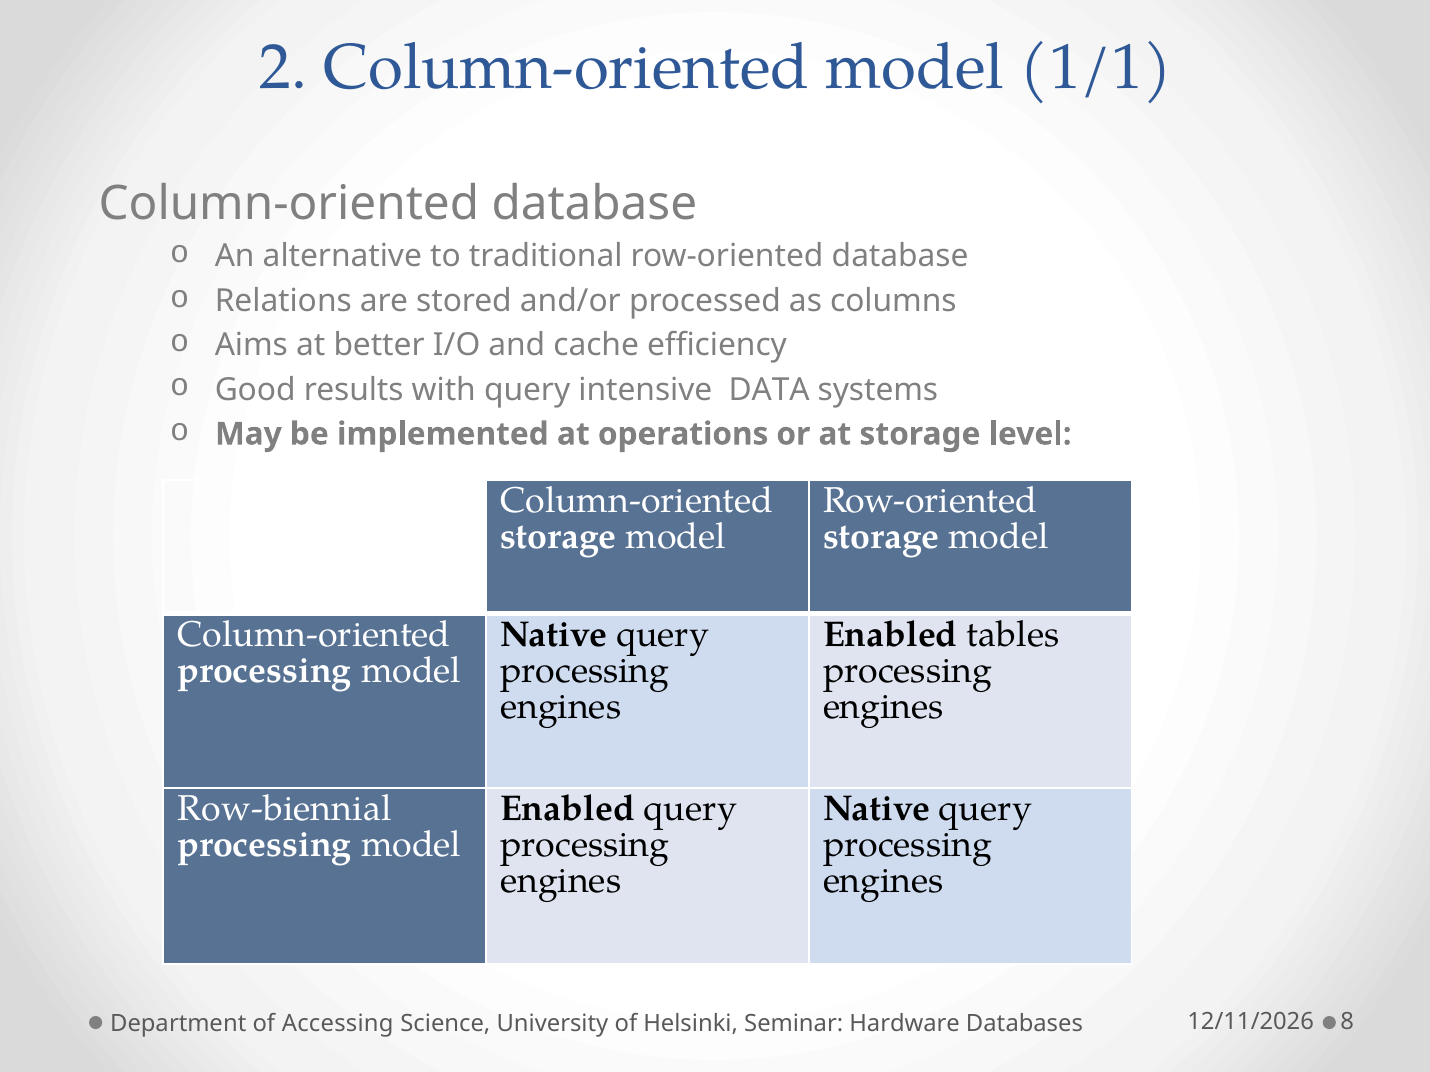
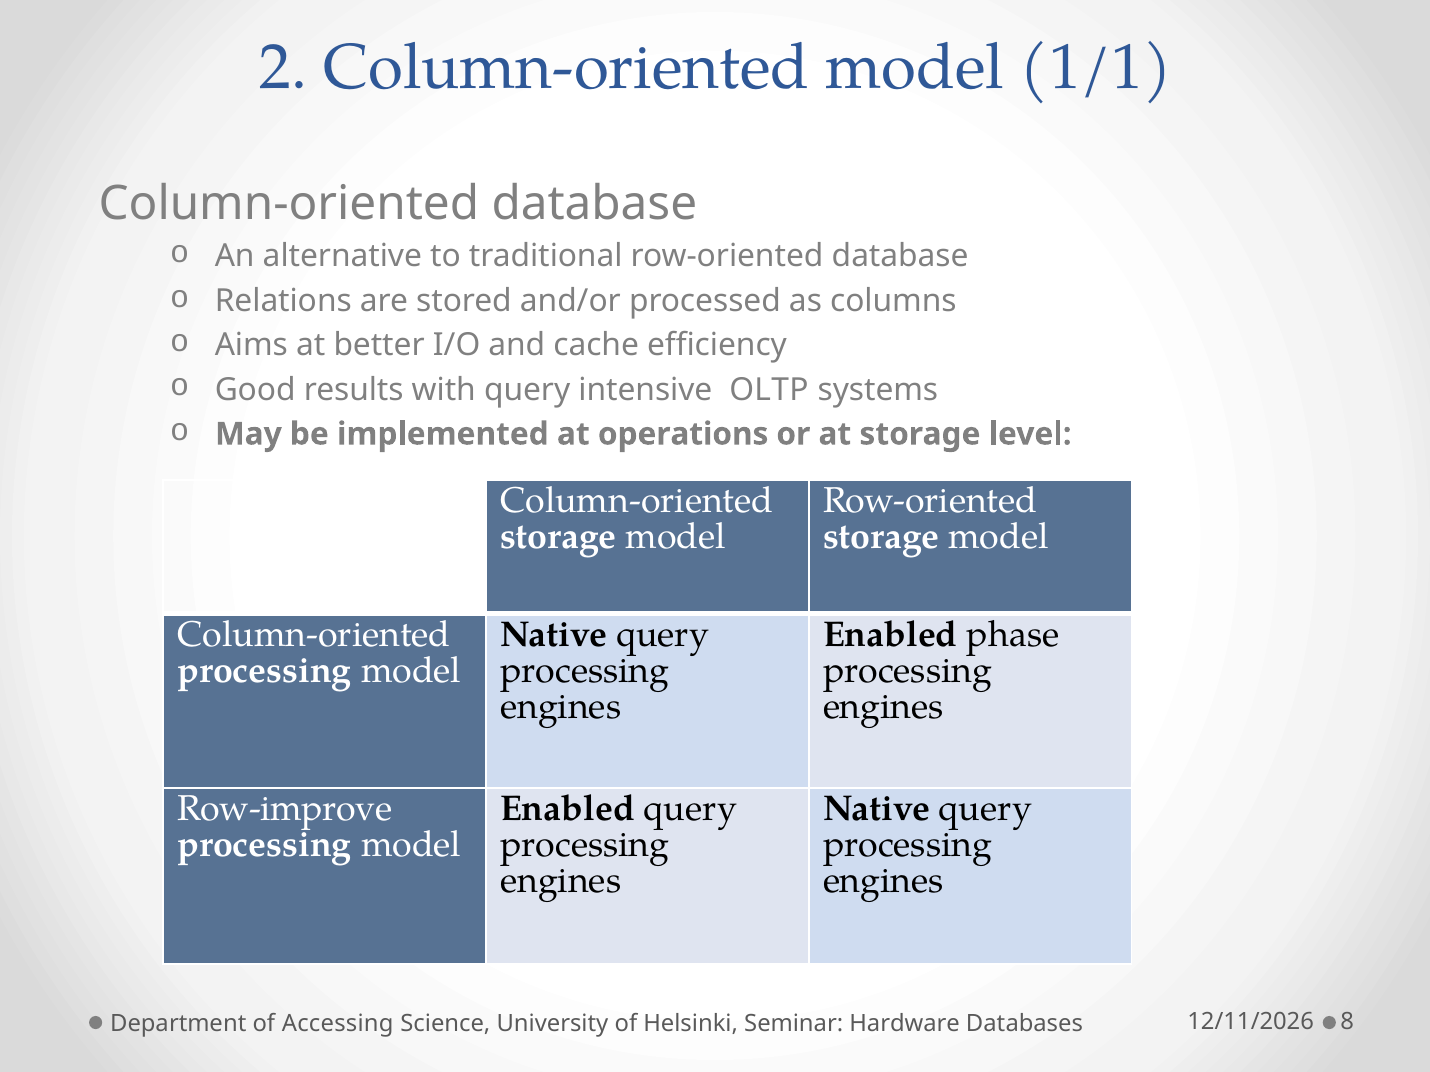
DATA: DATA -> OLTP
tables: tables -> phase
Row-biennial: Row-biennial -> Row-improve
